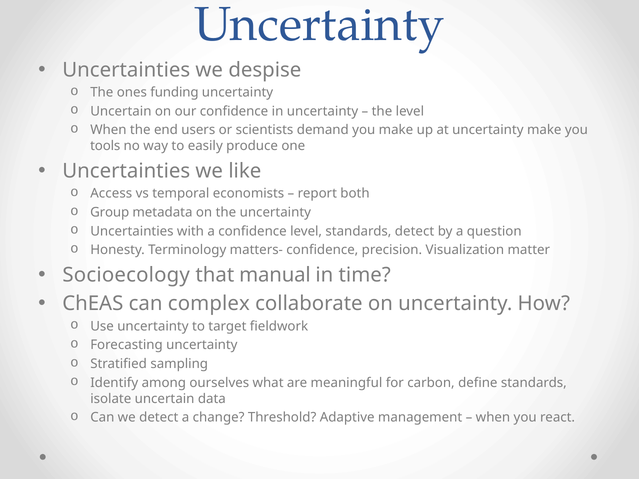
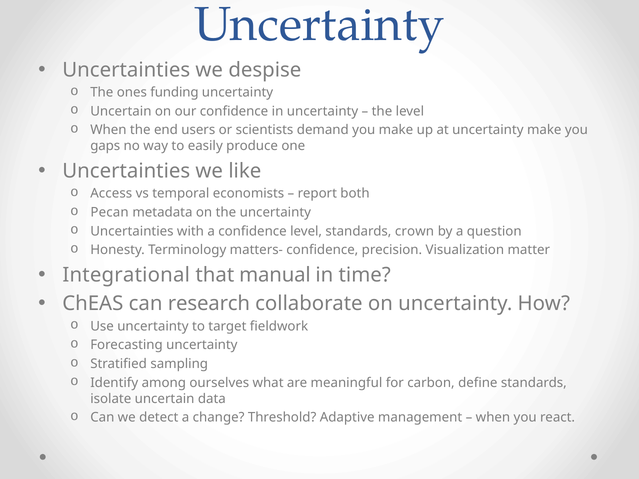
tools: tools -> gaps
Group: Group -> Pecan
standards detect: detect -> crown
Socioecology: Socioecology -> Integrational
complex: complex -> research
